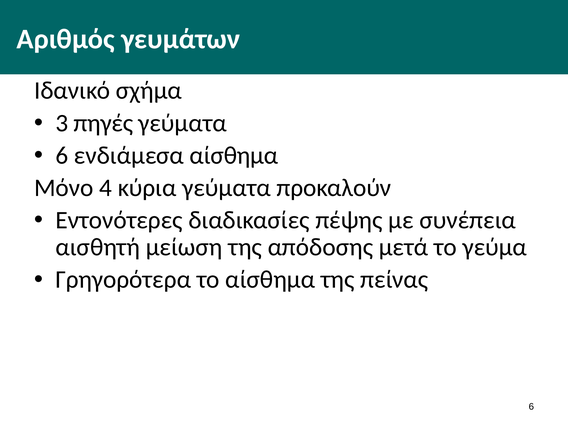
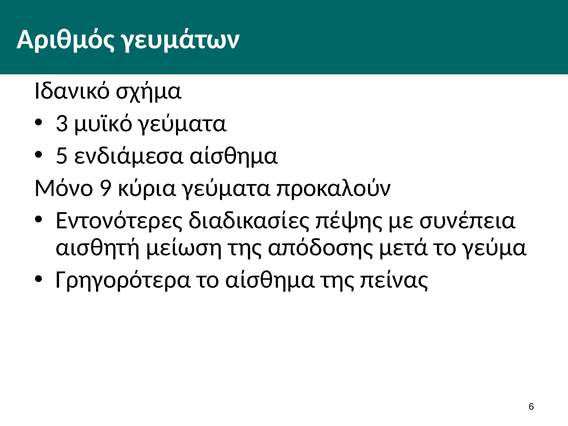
πηγές: πηγές -> μυϊκό
6 at (62, 155): 6 -> 5
4: 4 -> 9
